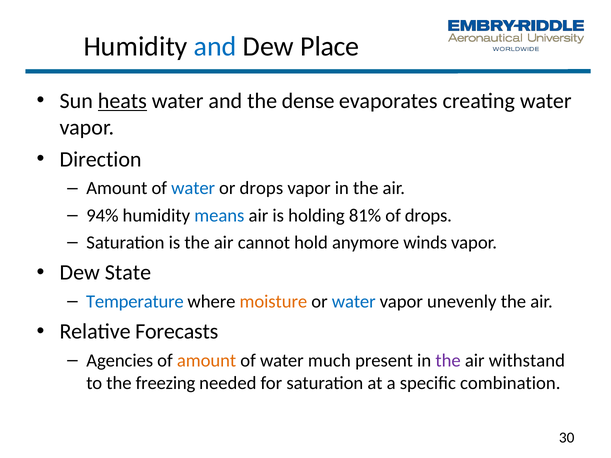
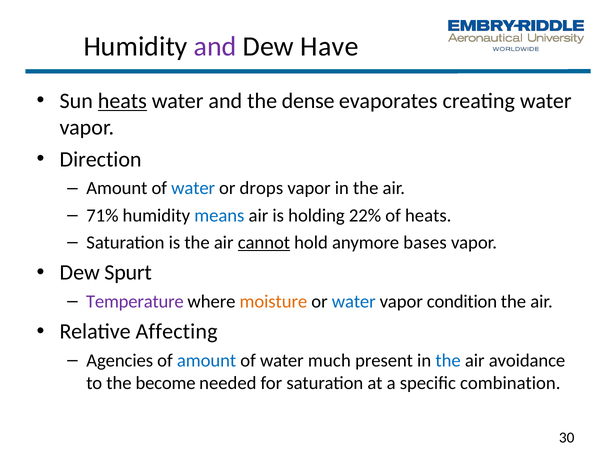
and at (215, 47) colour: blue -> purple
Place: Place -> Have
94%: 94% -> 71%
81%: 81% -> 22%
of drops: drops -> heats
cannot underline: none -> present
winds: winds -> bases
State: State -> Spurt
Temperature colour: blue -> purple
unevenly: unevenly -> condition
Forecasts: Forecasts -> Affecting
amount at (207, 361) colour: orange -> blue
the at (448, 361) colour: purple -> blue
withstand: withstand -> avoidance
freezing: freezing -> become
